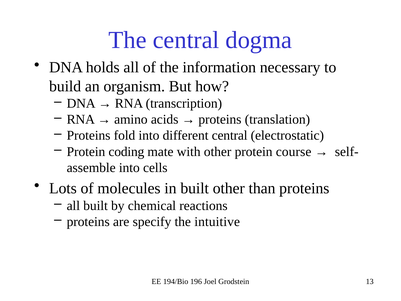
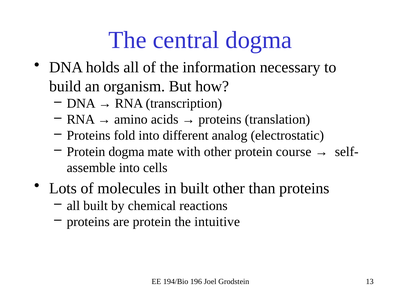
different central: central -> analog
Protein coding: coding -> dogma
are specify: specify -> protein
